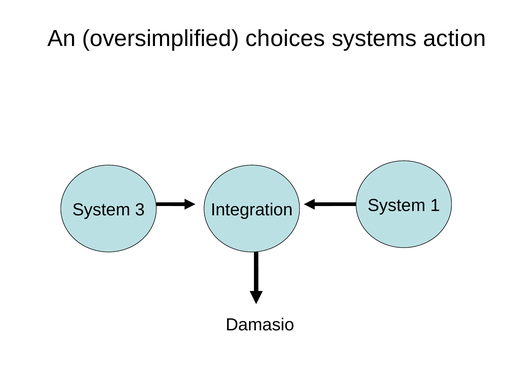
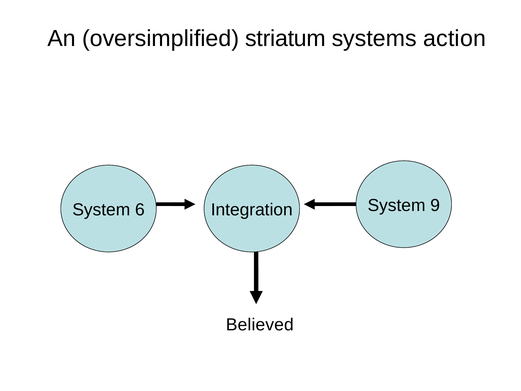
choices: choices -> striatum
3: 3 -> 6
1: 1 -> 9
Damasio: Damasio -> Believed
